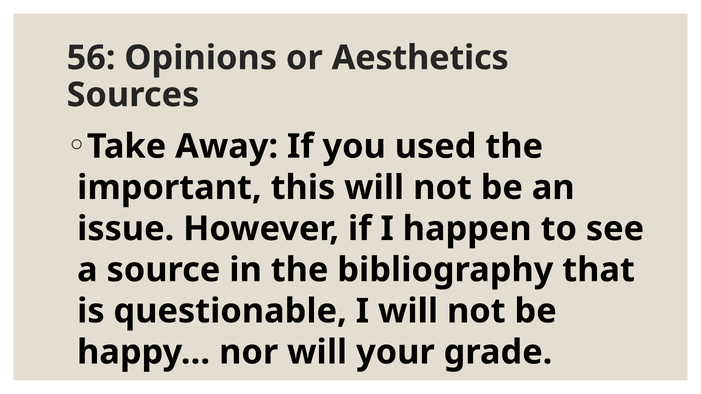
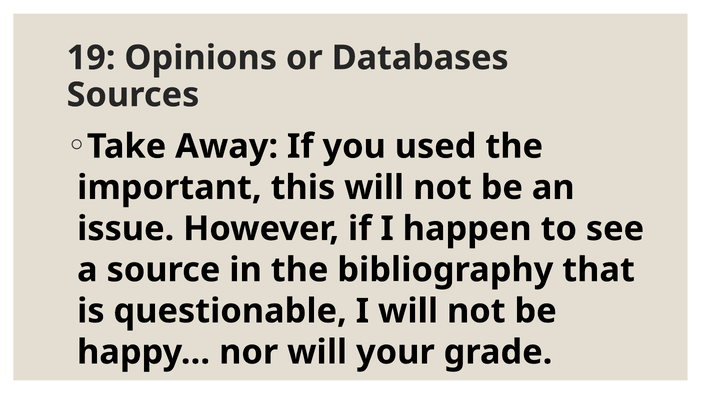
56: 56 -> 19
Aesthetics: Aesthetics -> Databases
